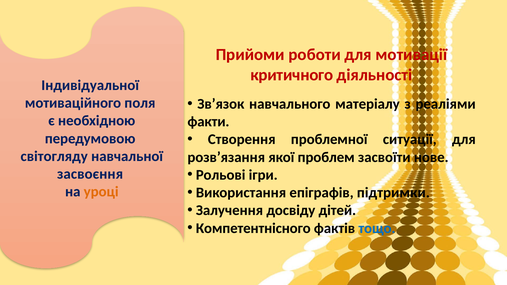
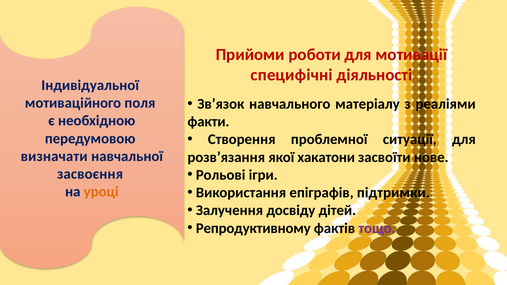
критичного: критичного -> специфічні
світогляду: світогляду -> визначати
проблем: проблем -> хакатони
Компетентнісного: Компетентнісного -> Репродуктивному
тощо colour: blue -> purple
